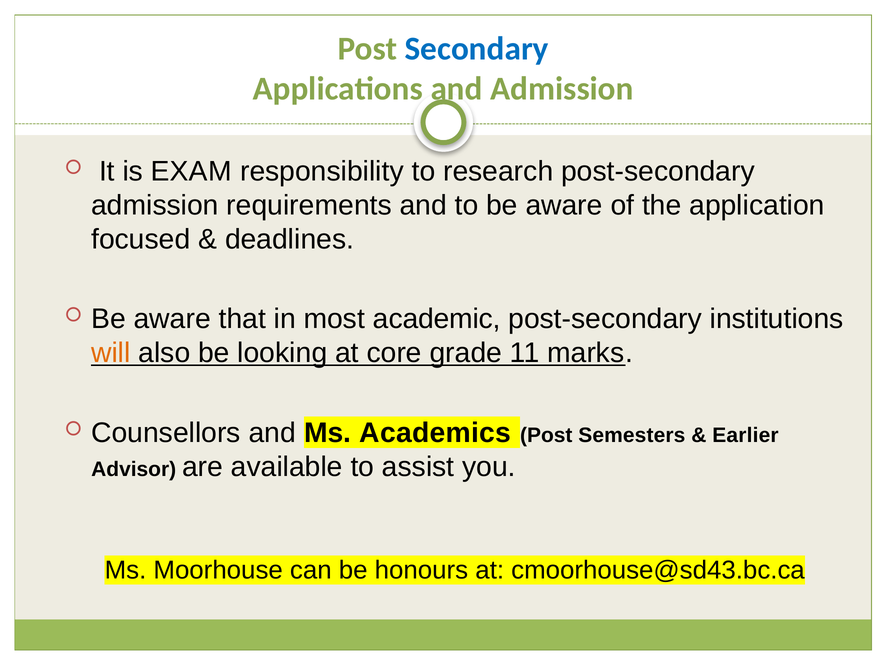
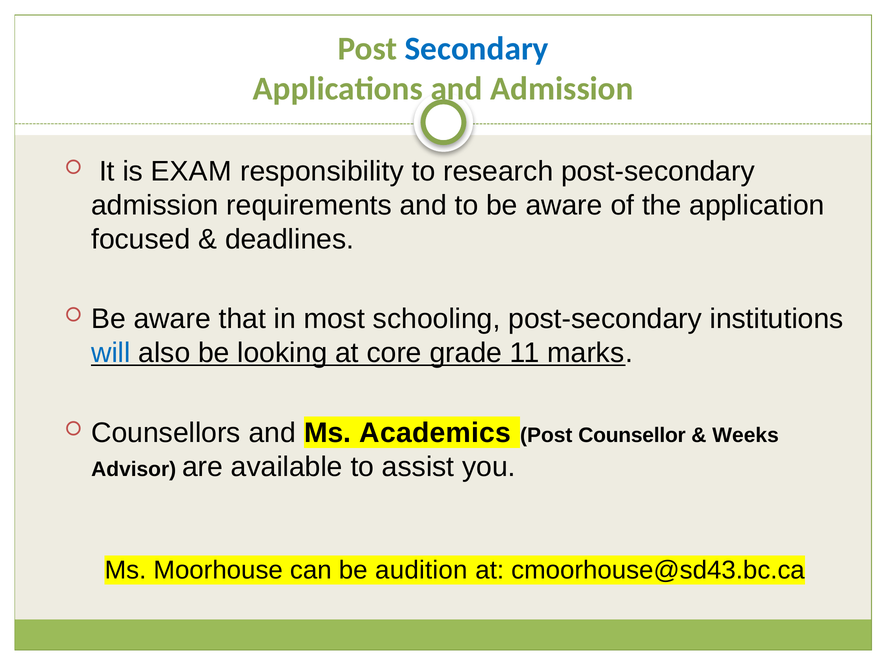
academic: academic -> schooling
will colour: orange -> blue
Semesters: Semesters -> Counsellor
Earlier: Earlier -> Weeks
honours: honours -> audition
